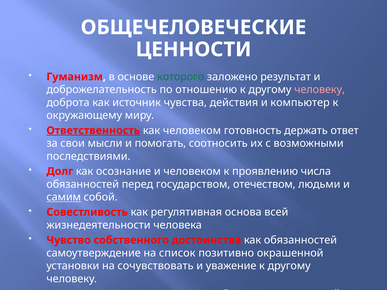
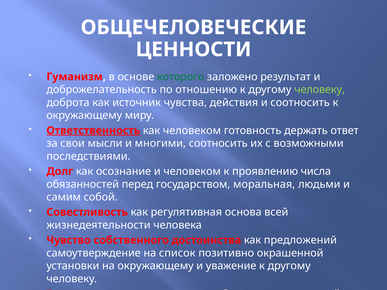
человеку at (320, 90) colour: pink -> light green
и компьютер: компьютер -> соотносить
помогать: помогать -> многими
государством отечеством: отечеством -> моральная
самим underline: present -> none
как обязанностей: обязанностей -> предложений
на сочувствовать: сочувствовать -> окружающему
